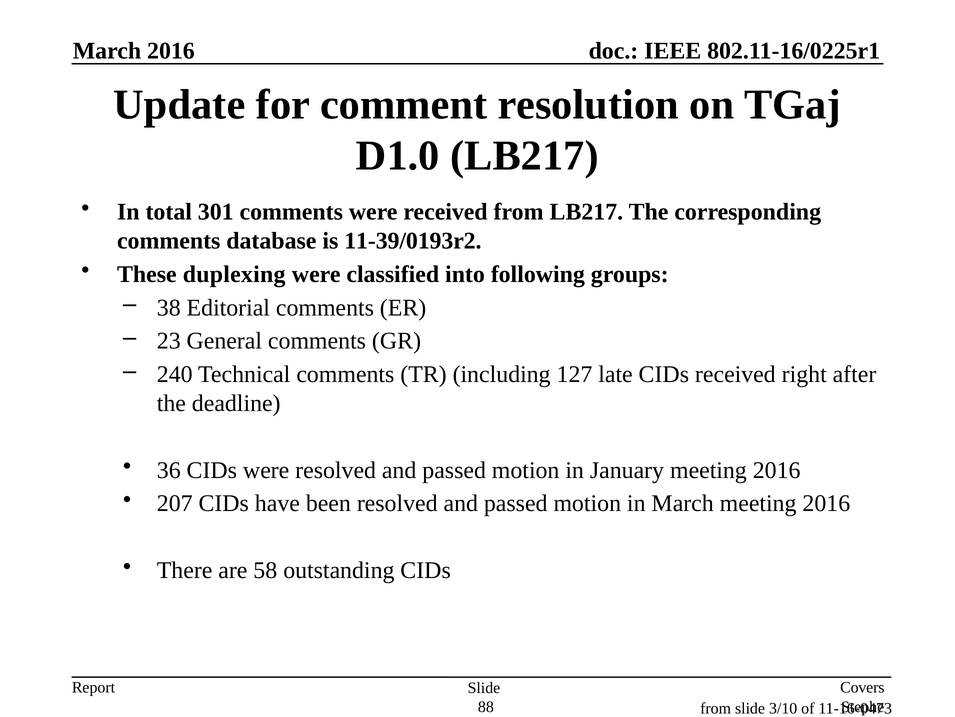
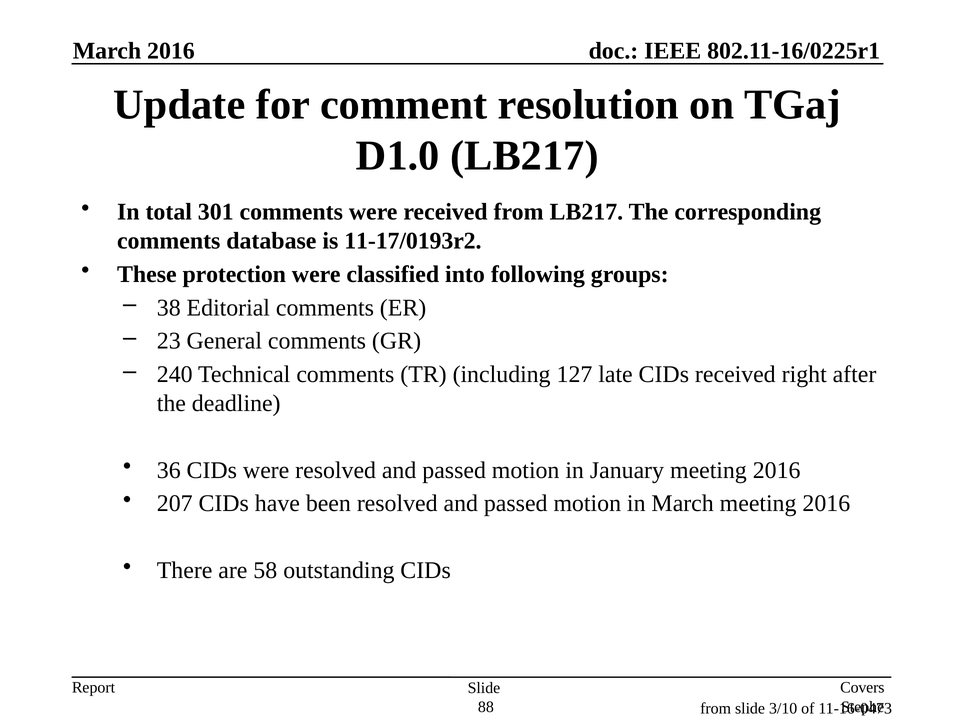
11-39/0193r2: 11-39/0193r2 -> 11-17/0193r2
duplexing: duplexing -> protection
